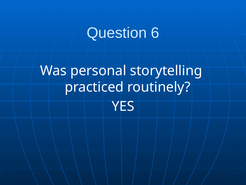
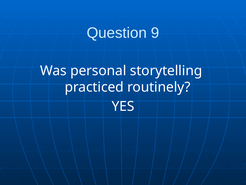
6: 6 -> 9
